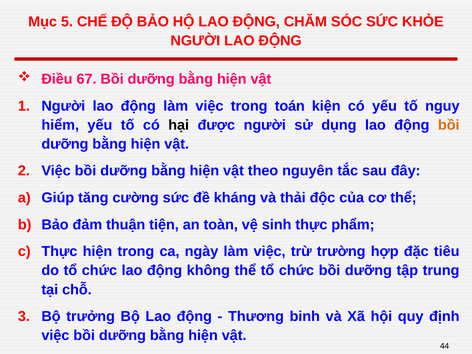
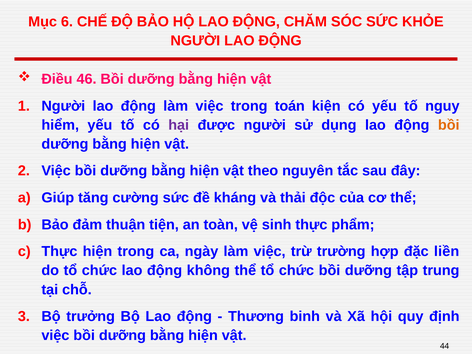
5: 5 -> 6
67: 67 -> 46
hại colour: black -> purple
tiêu: tiêu -> liền
